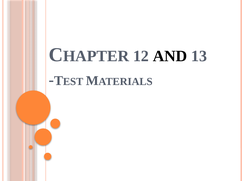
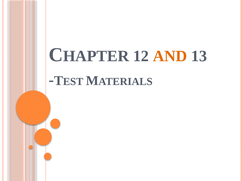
AND colour: black -> orange
